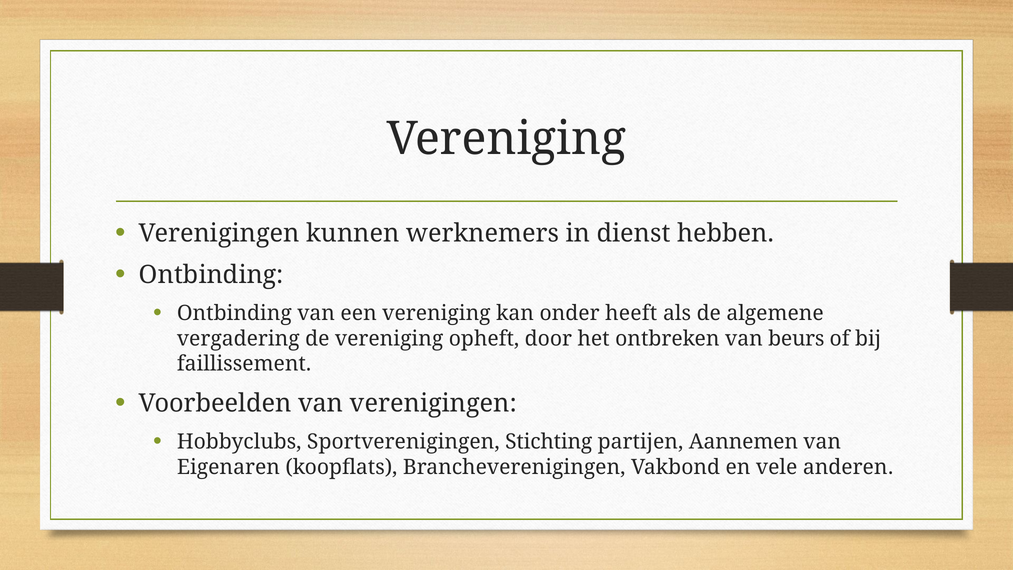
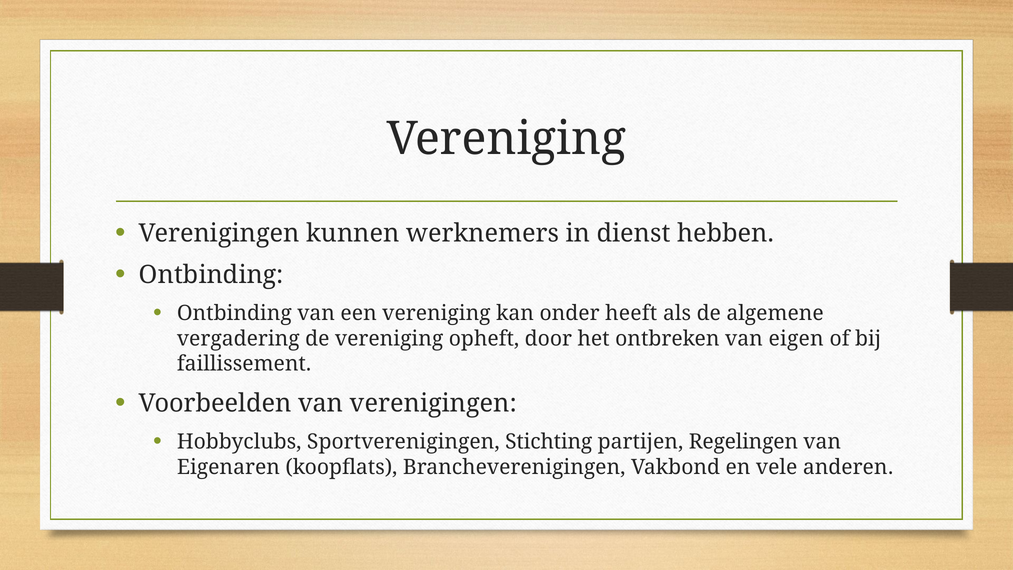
beurs: beurs -> eigen
Aannemen: Aannemen -> Regelingen
